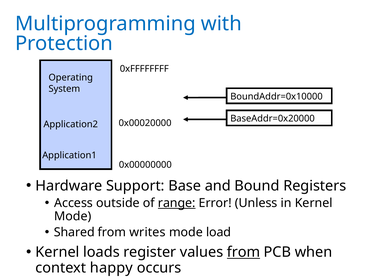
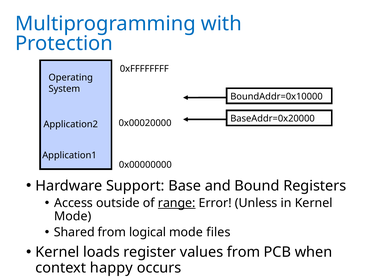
writes: writes -> logical
load: load -> files
from at (244, 252) underline: present -> none
